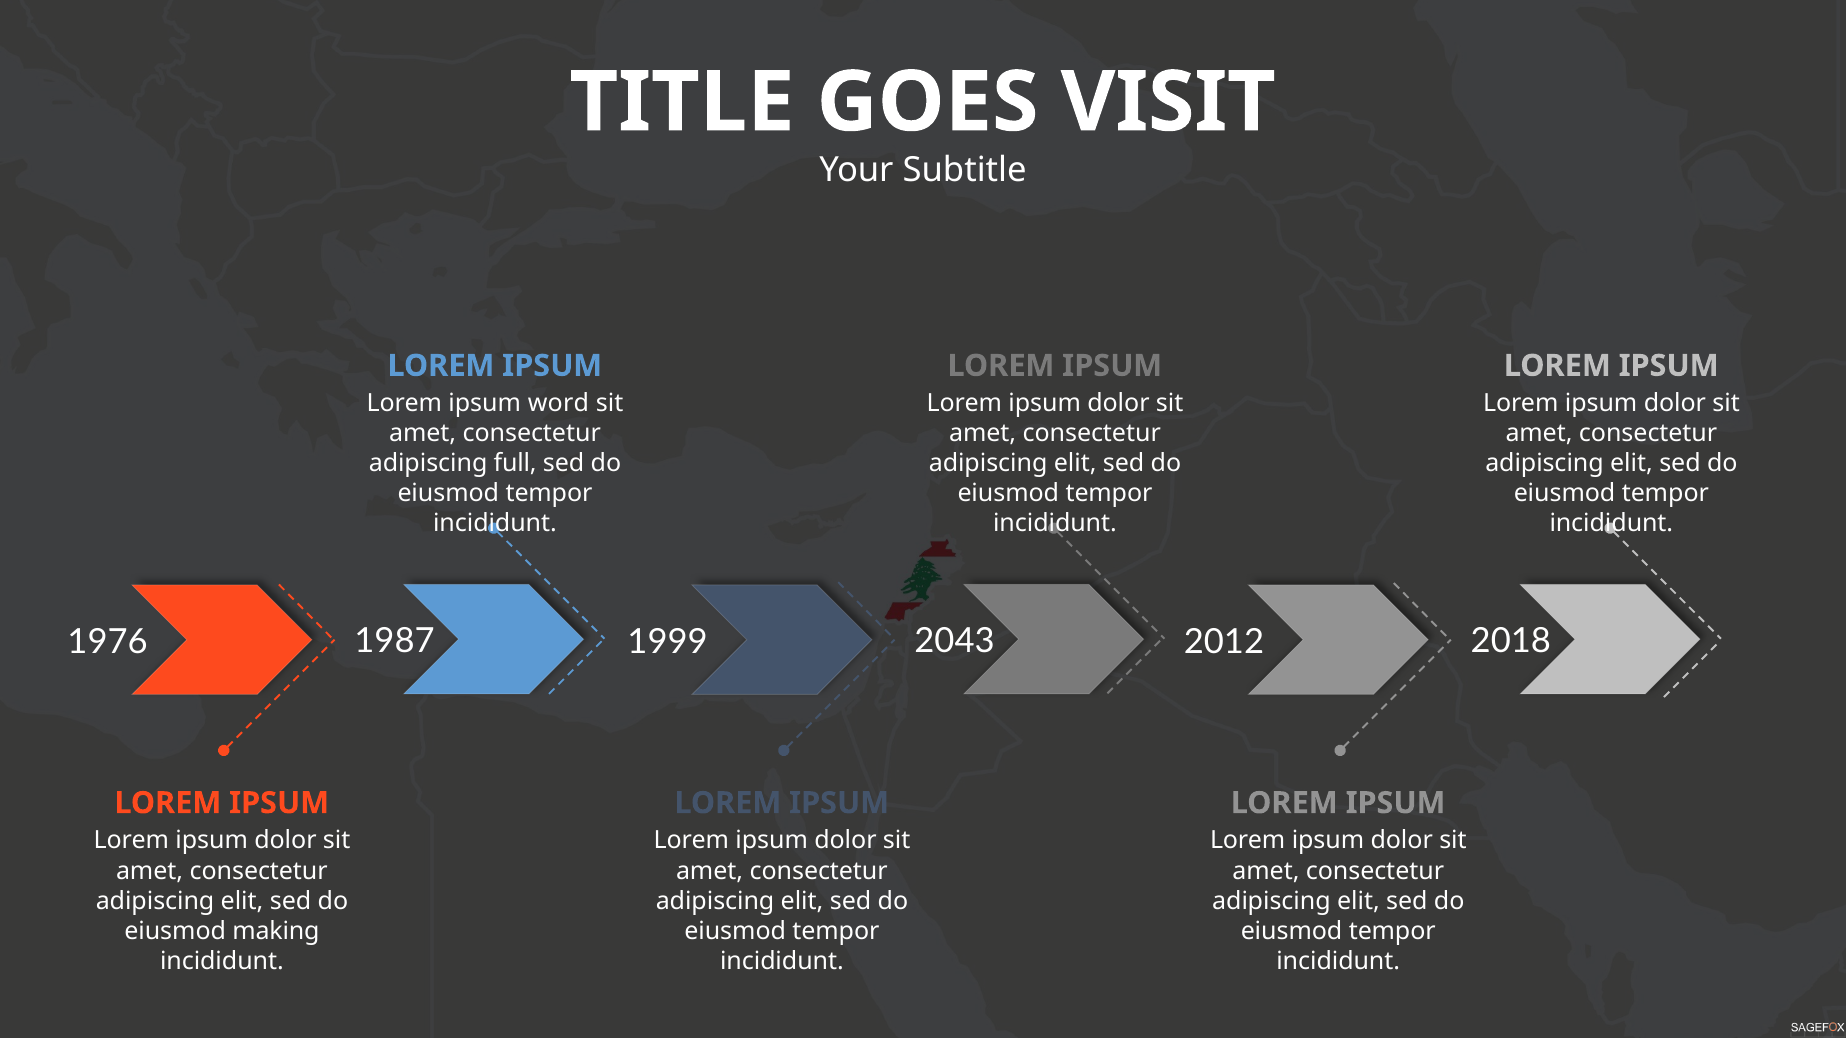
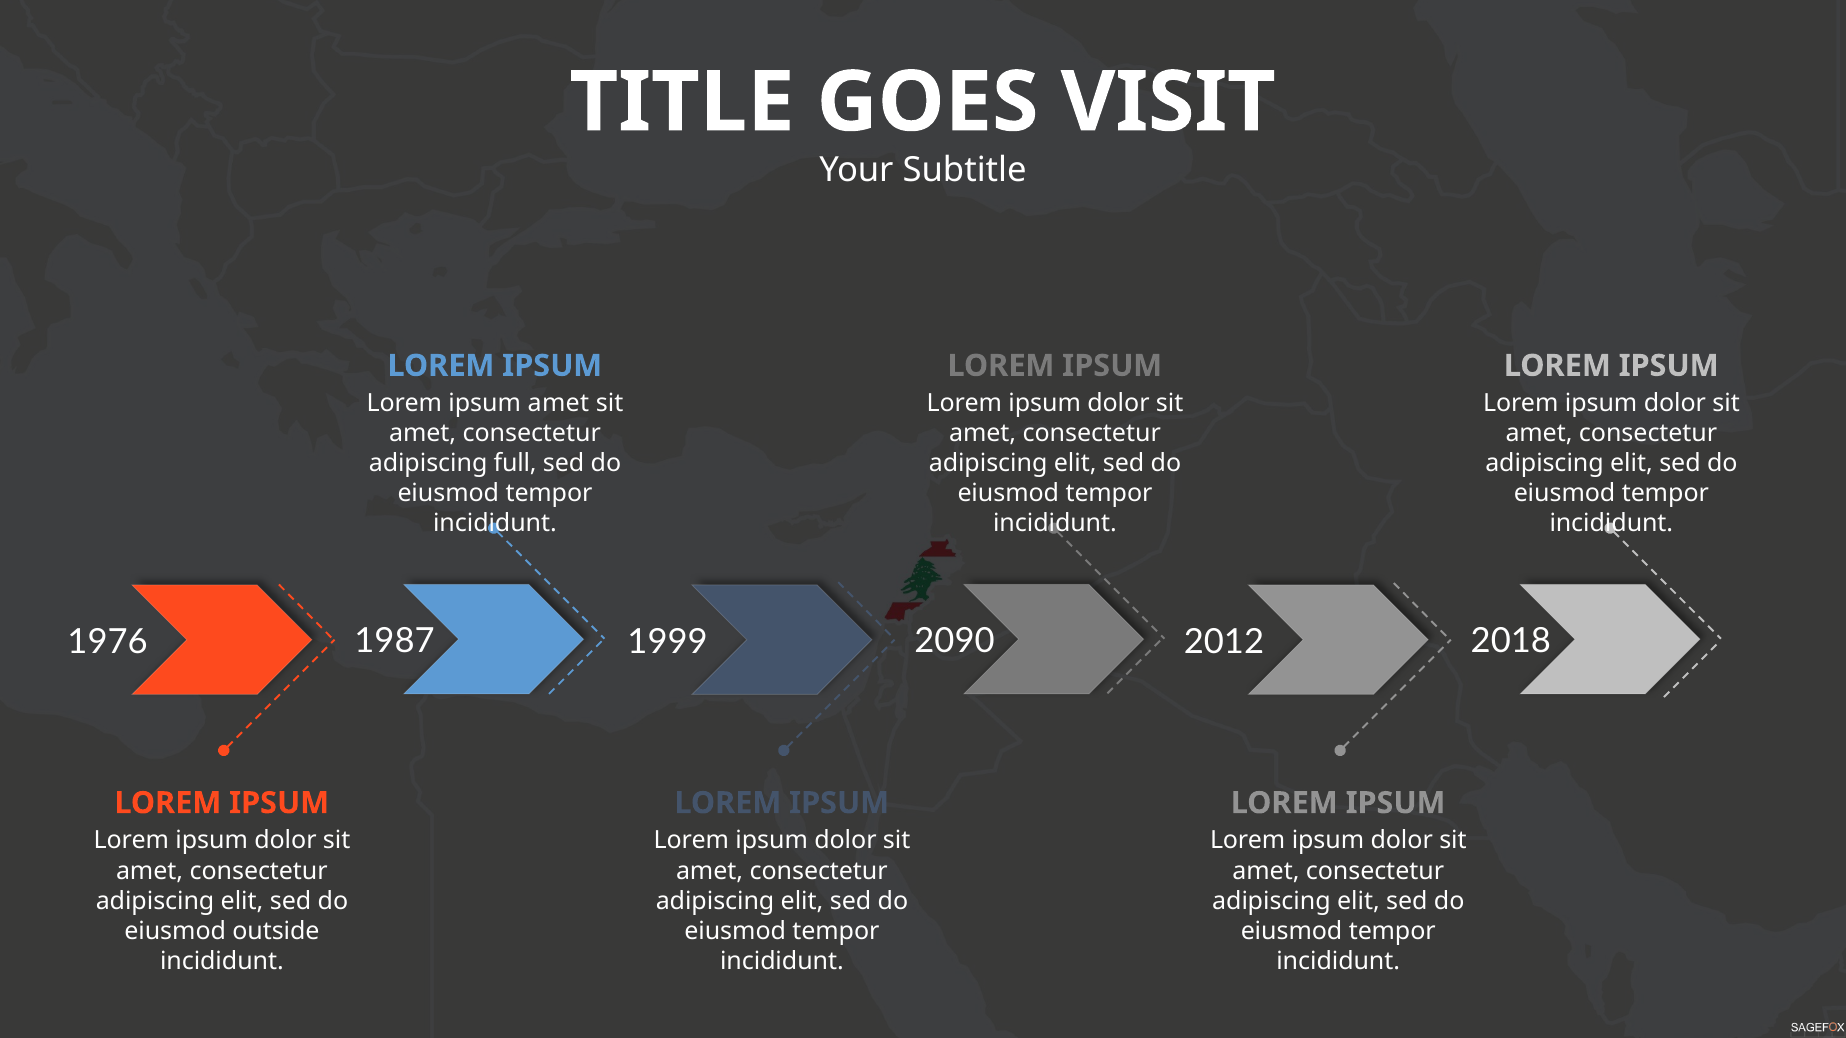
ipsum word: word -> amet
2043: 2043 -> 2090
making: making -> outside
